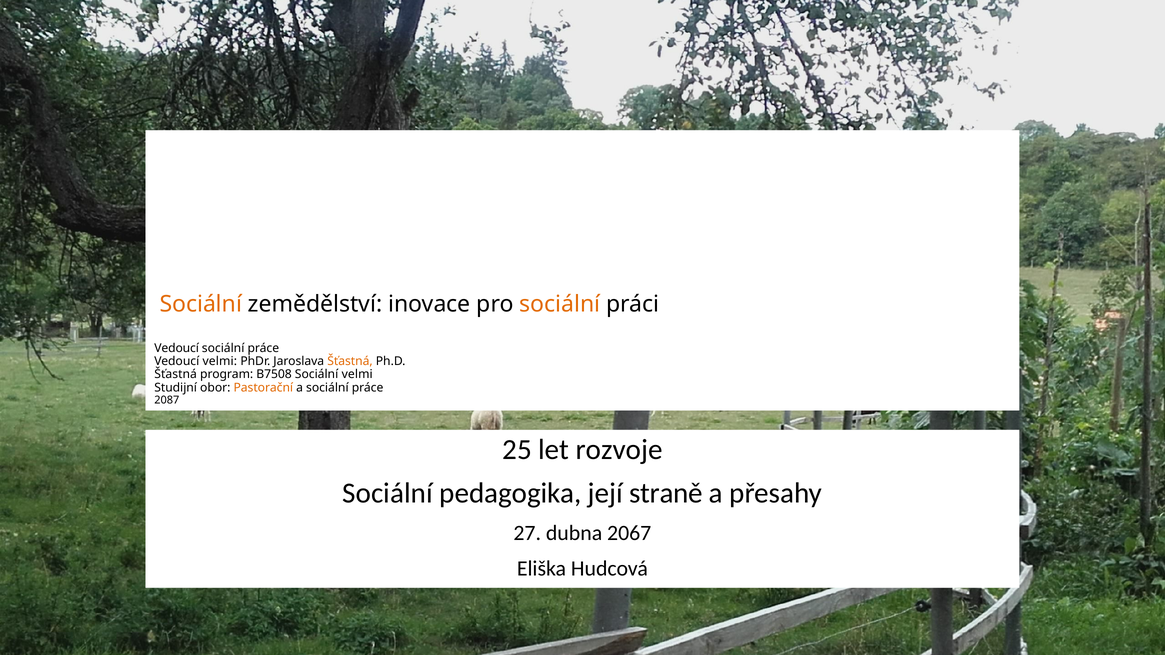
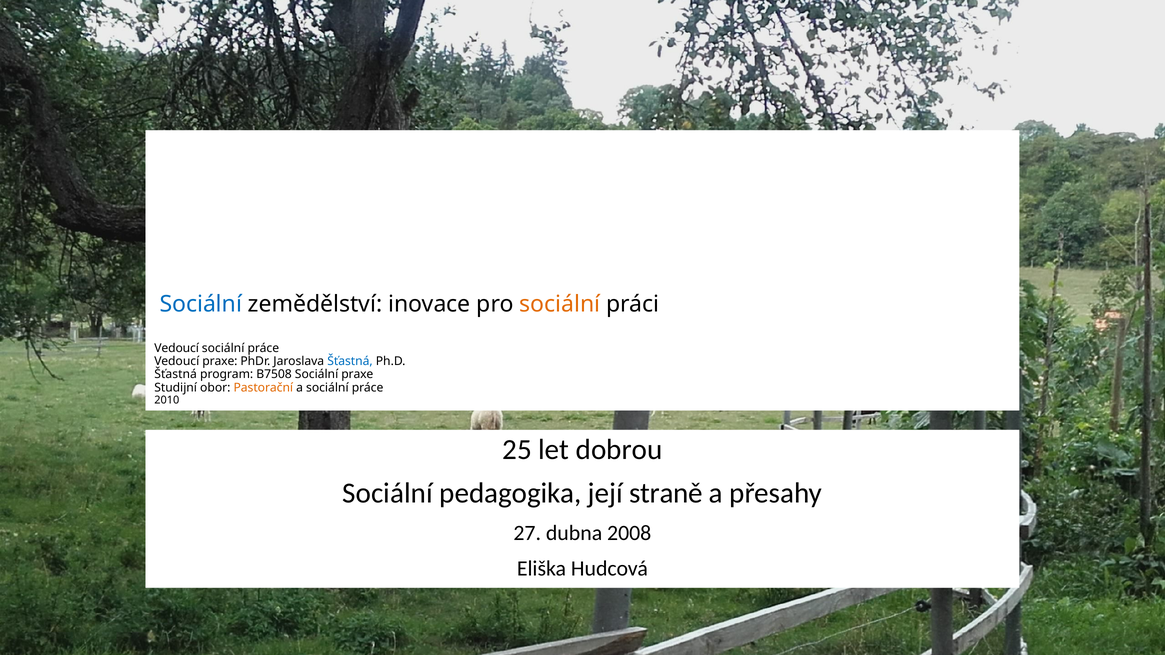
Sociální at (201, 304) colour: orange -> blue
Vedoucí velmi: velmi -> praxe
Šťastná at (350, 361) colour: orange -> blue
Sociální velmi: velmi -> praxe
2087: 2087 -> 2010
rozvoje: rozvoje -> dobrou
2067: 2067 -> 2008
